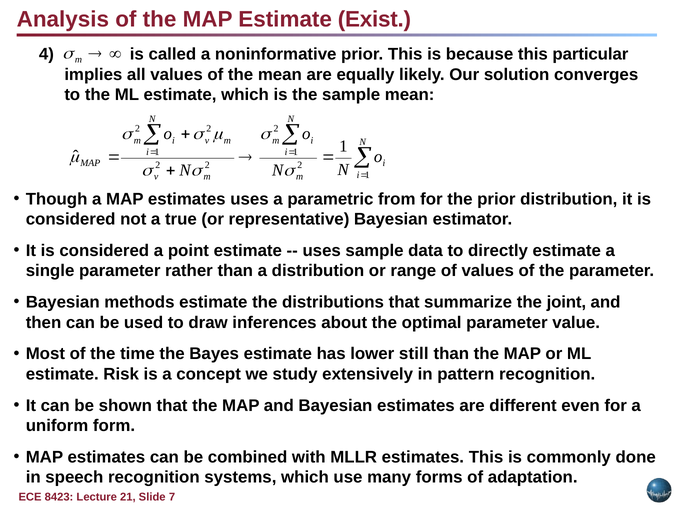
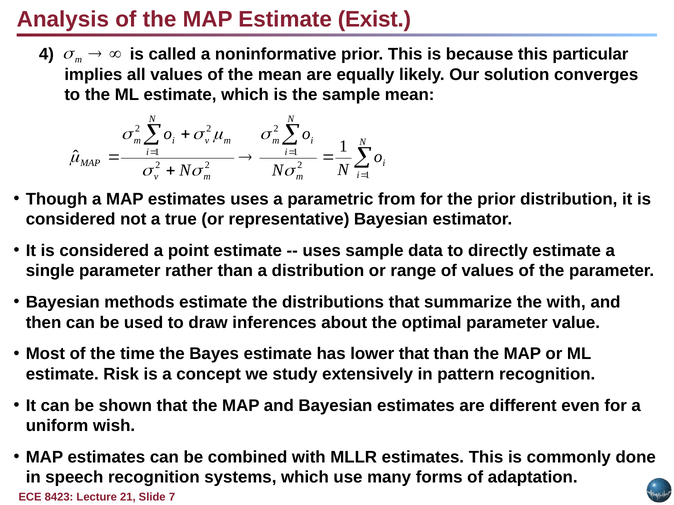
the joint: joint -> with
lower still: still -> that
form: form -> wish
